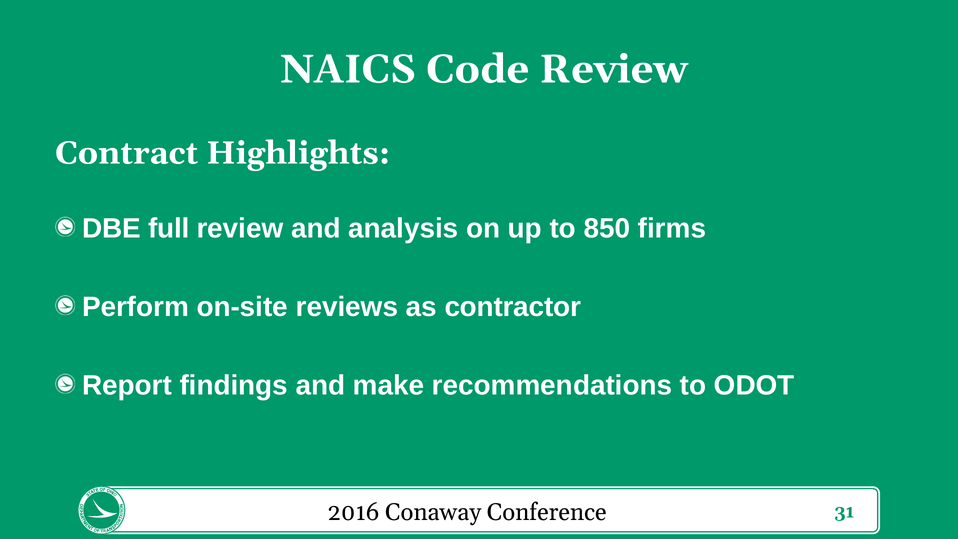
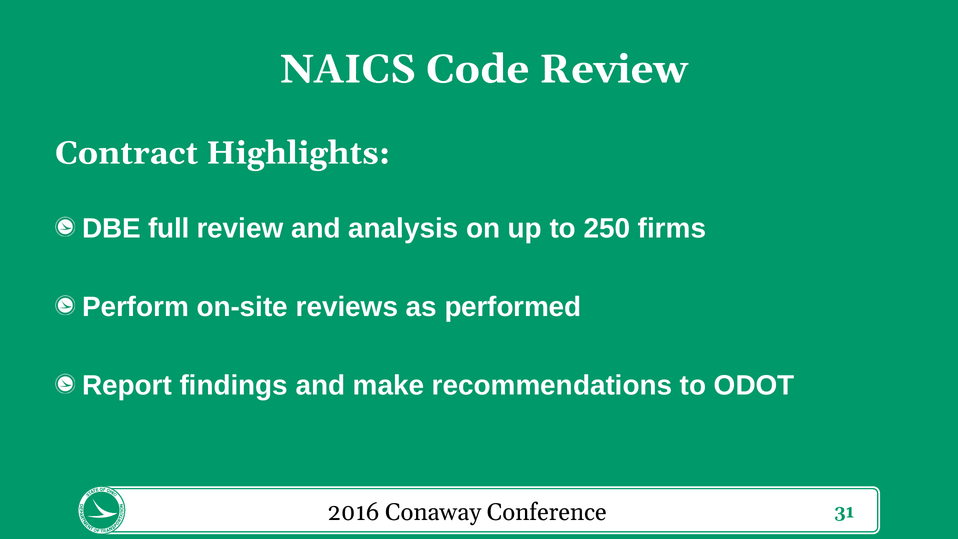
850: 850 -> 250
contractor: contractor -> performed
